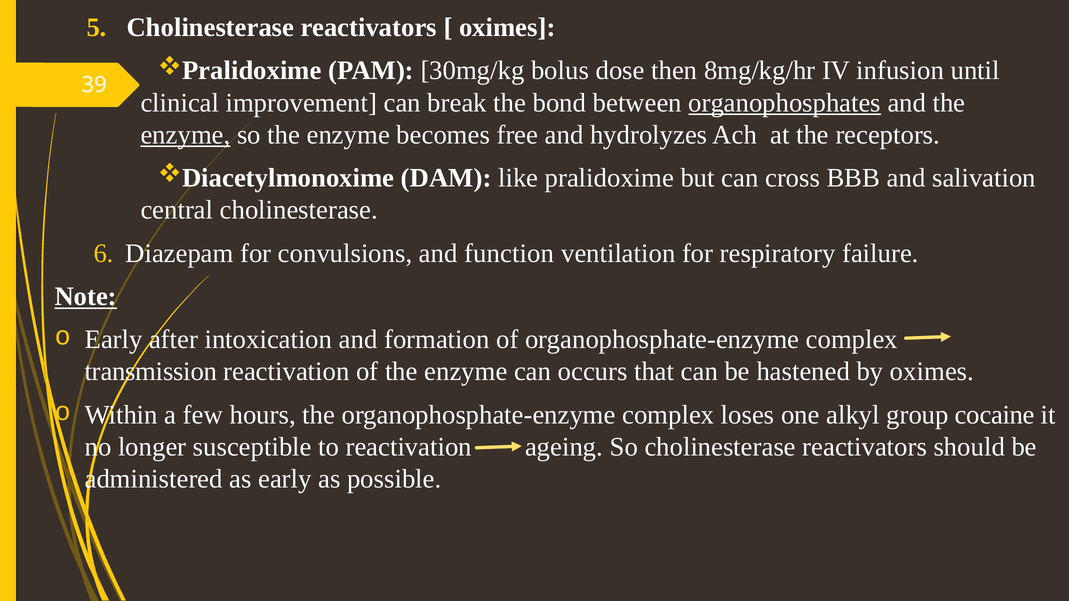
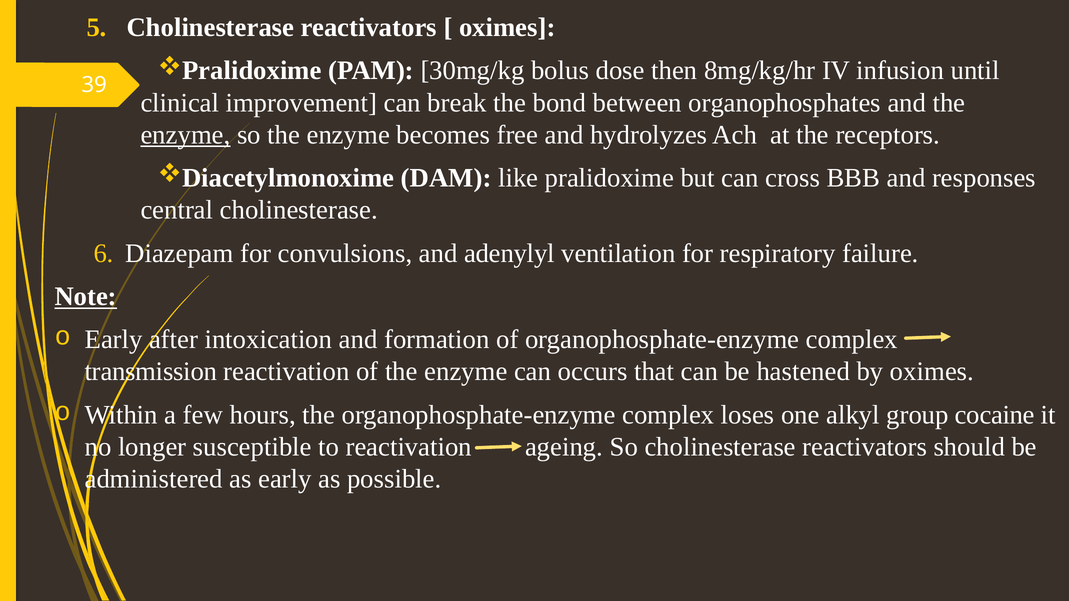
organophosphates underline: present -> none
salivation: salivation -> responses
function: function -> adenylyl
